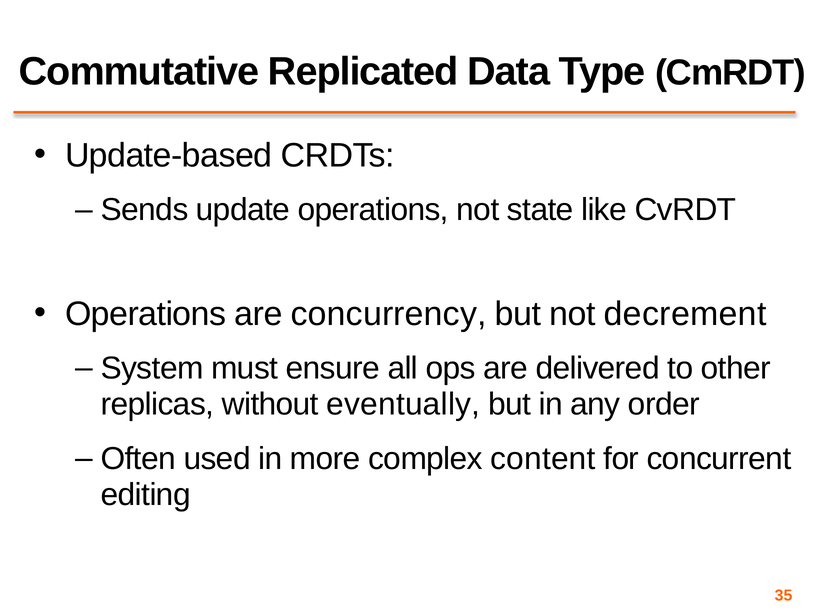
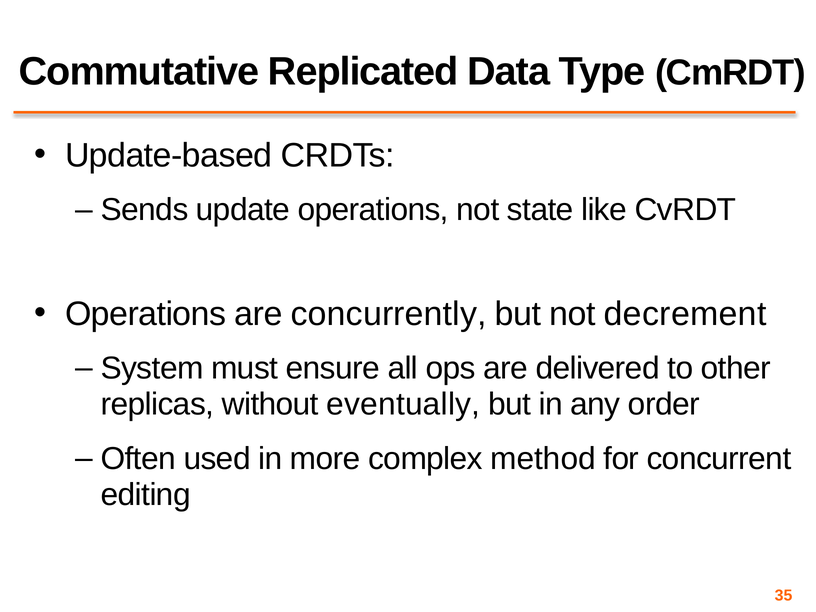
concurrency: concurrency -> concurrently
content: content -> method
